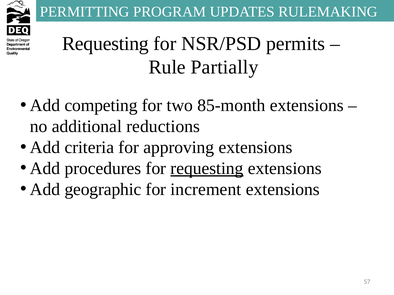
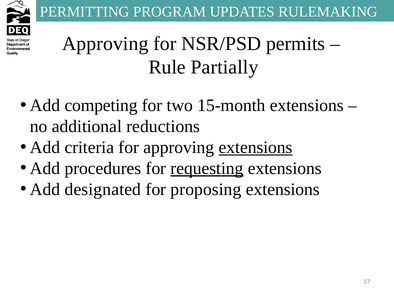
Requesting at (105, 44): Requesting -> Approving
85-month: 85-month -> 15-month
extensions at (256, 148) underline: none -> present
geographic: geographic -> designated
increment: increment -> proposing
